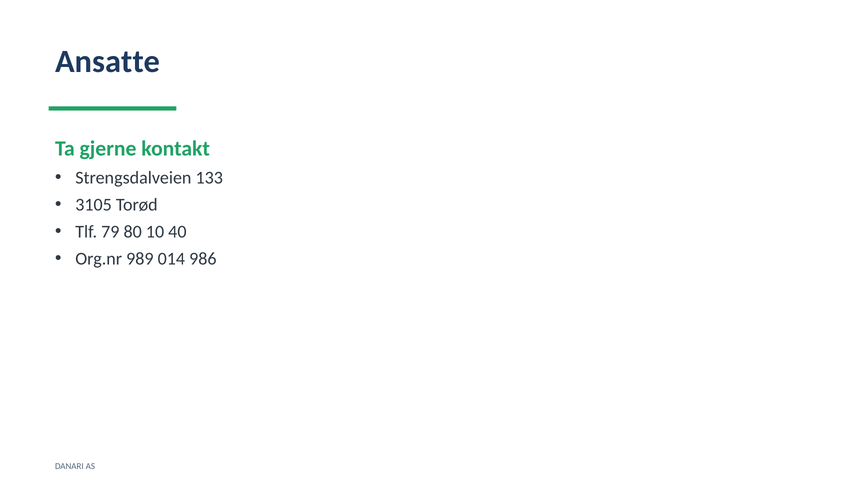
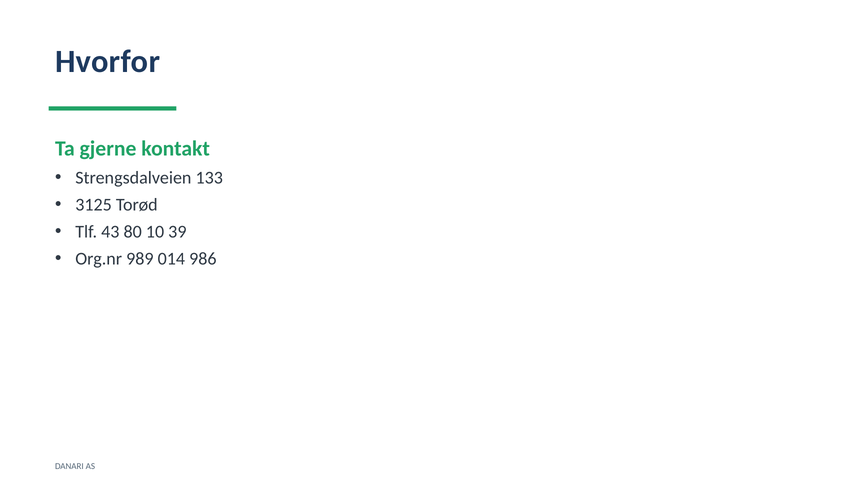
Ansatte: Ansatte -> Hvorfor
3105: 3105 -> 3125
79: 79 -> 43
40: 40 -> 39
